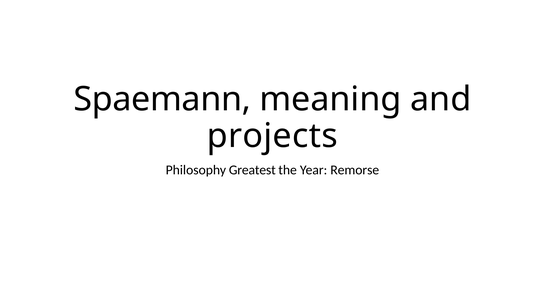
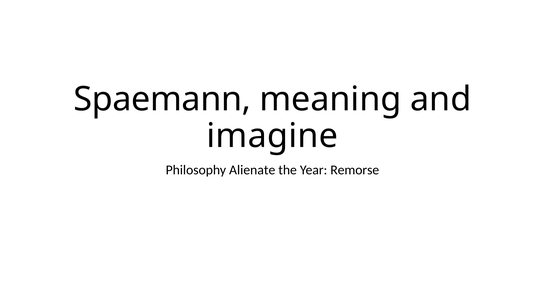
projects: projects -> imagine
Greatest: Greatest -> Alienate
